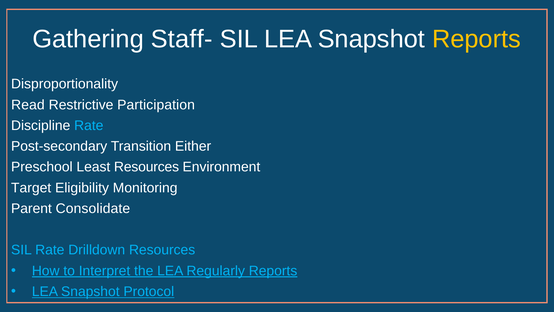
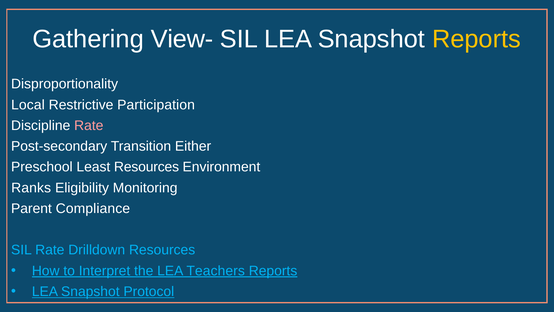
Staff-: Staff- -> View-
Read: Read -> Local
Rate at (89, 125) colour: light blue -> pink
Target: Target -> Ranks
Consolidate: Consolidate -> Compliance
Regularly: Regularly -> Teachers
